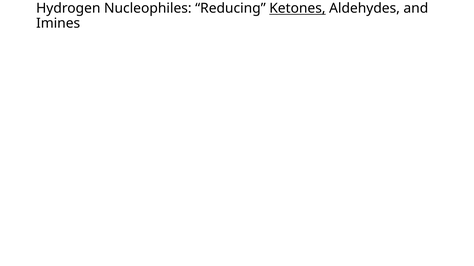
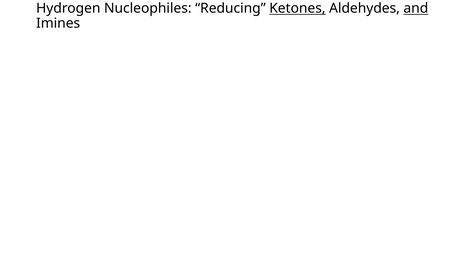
and underline: none -> present
